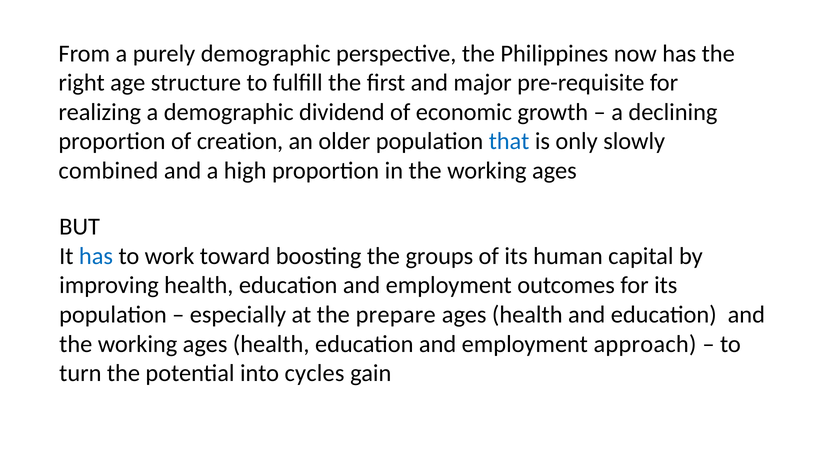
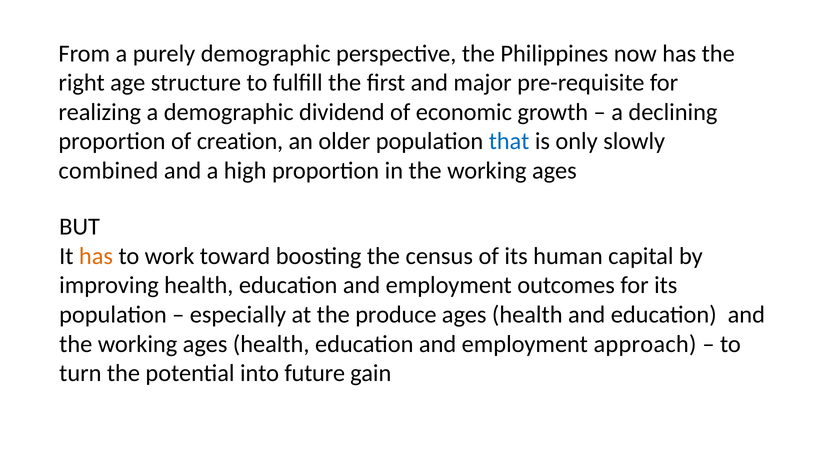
has at (96, 256) colour: blue -> orange
groups: groups -> census
prepare: prepare -> produce
cycles: cycles -> future
